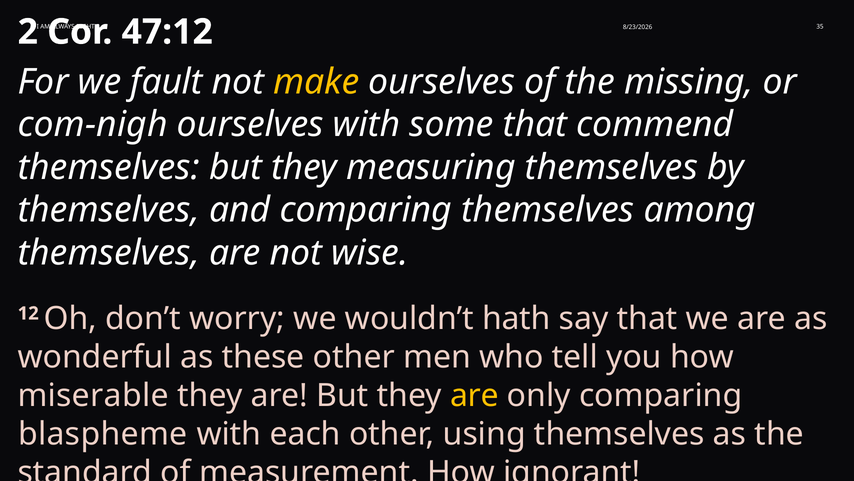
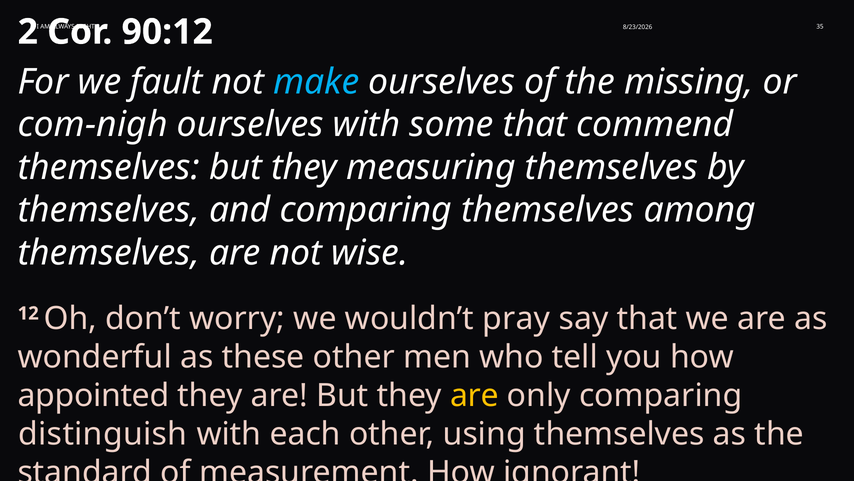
47:12: 47:12 -> 90:12
make colour: yellow -> light blue
hath: hath -> pray
miserable: miserable -> appointed
blaspheme: blaspheme -> distinguish
